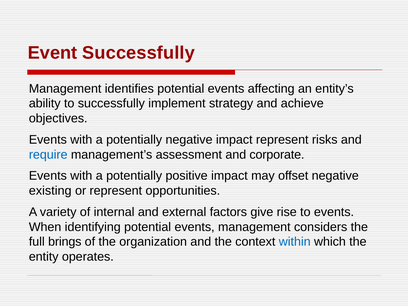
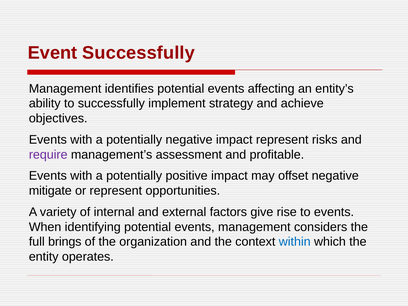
require colour: blue -> purple
corporate: corporate -> profitable
existing: existing -> mitigate
